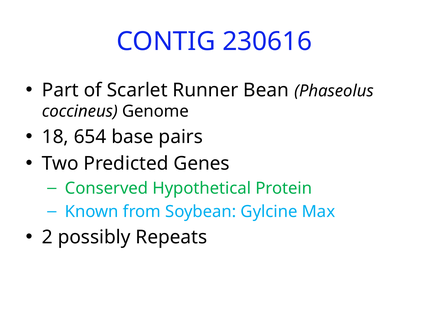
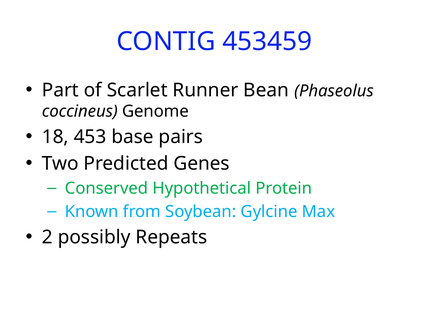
230616: 230616 -> 453459
654: 654 -> 453
